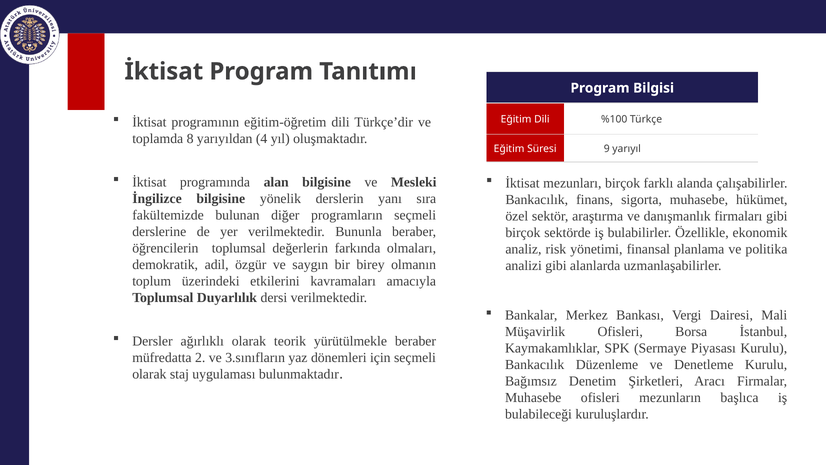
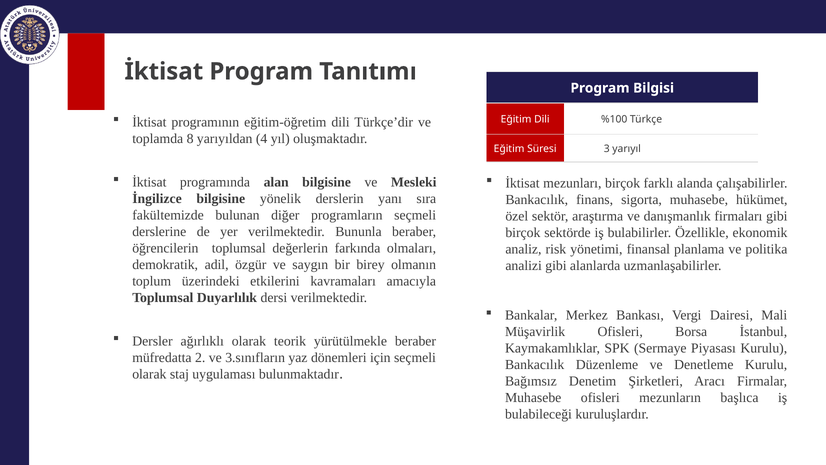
9: 9 -> 3
